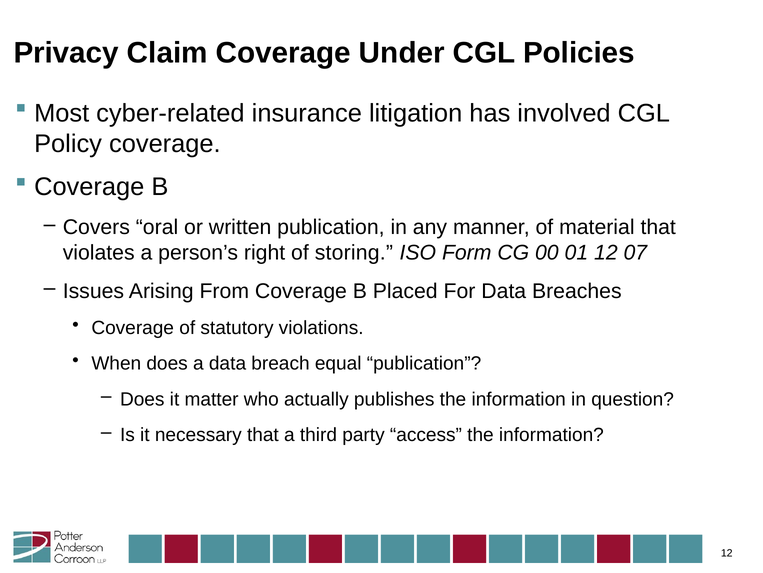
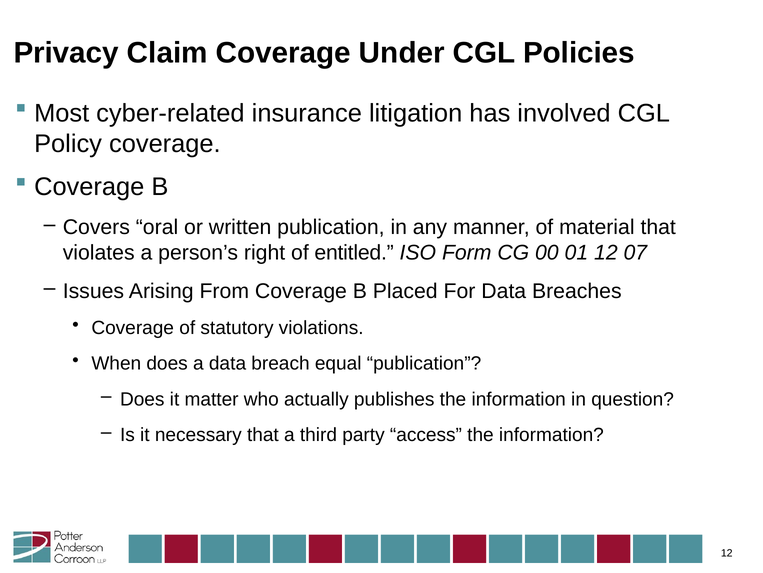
storing: storing -> entitled
